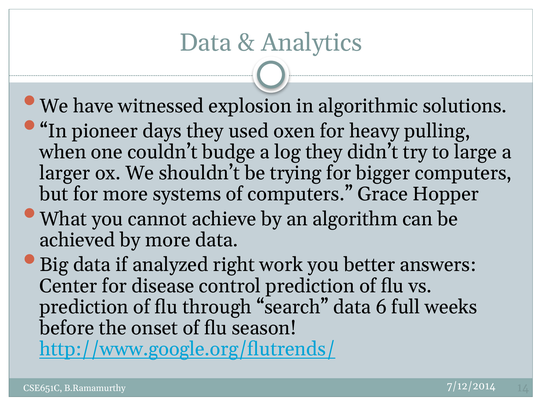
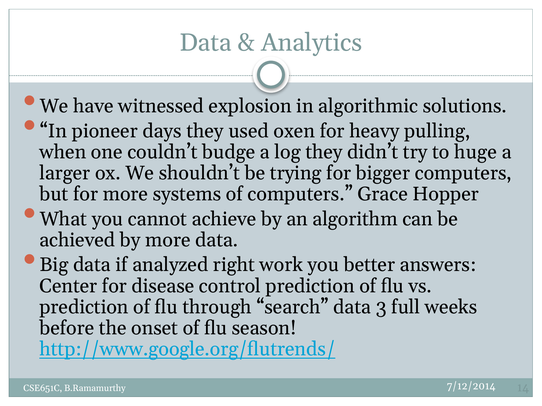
large: large -> huge
6: 6 -> 3
